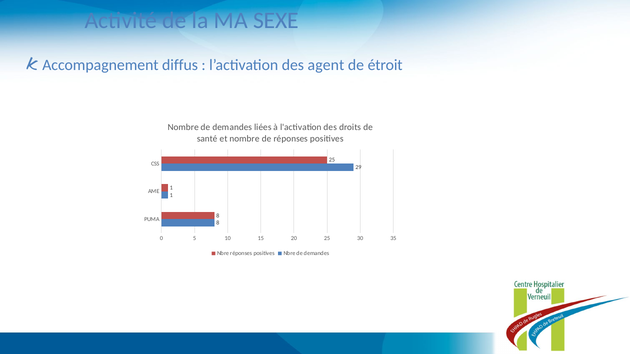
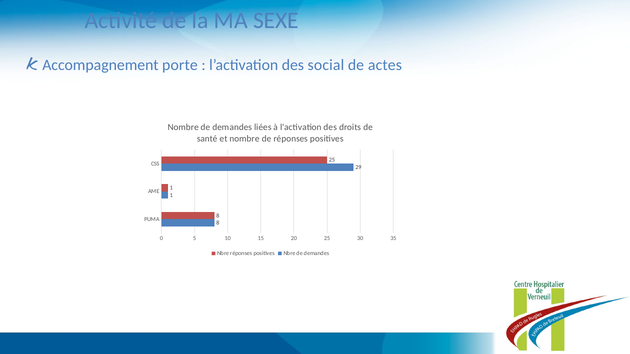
diffus: diffus -> porte
agent: agent -> social
étroit: étroit -> actes
